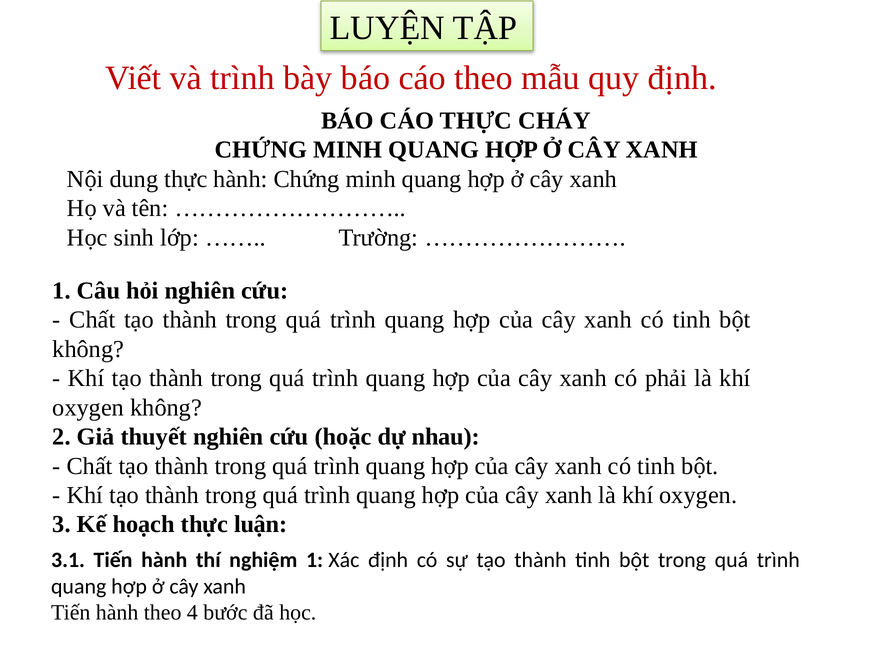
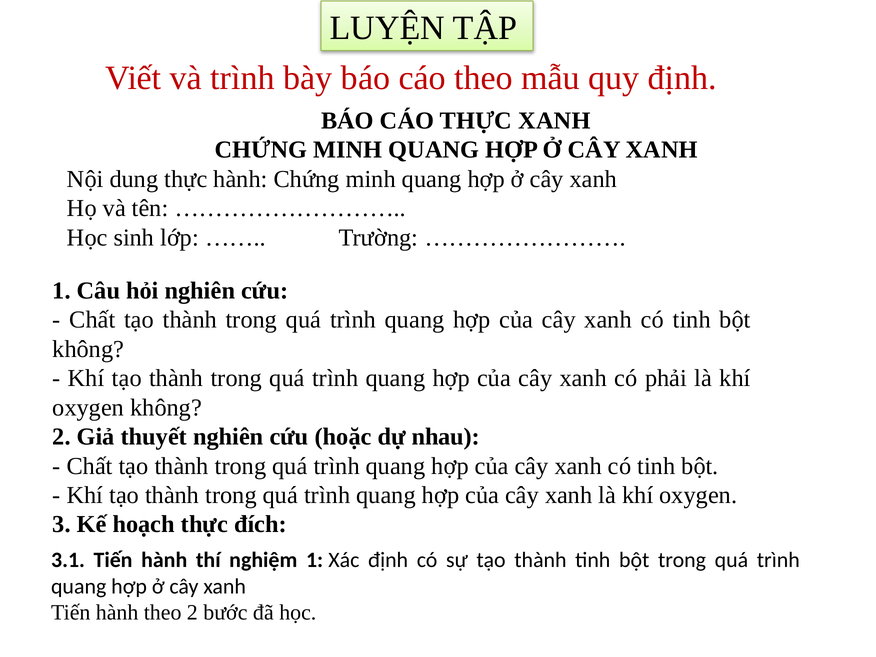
THỰC CHÁY: CHÁY -> XANH
luận: luận -> đích
theo 4: 4 -> 2
